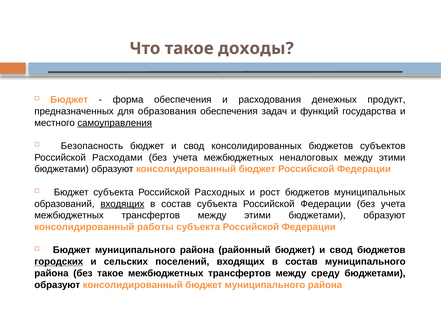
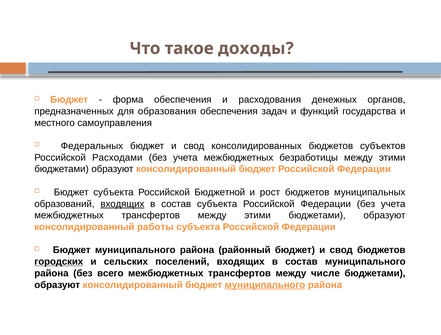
продукт: продукт -> органов
самоуправления underline: present -> none
Безопасность: Безопасность -> Федеральных
неналоговых: неналоговых -> безработицы
Расходных: Расходных -> Бюджетной
без такое: такое -> всего
среду: среду -> числе
муниципального at (265, 285) underline: none -> present
